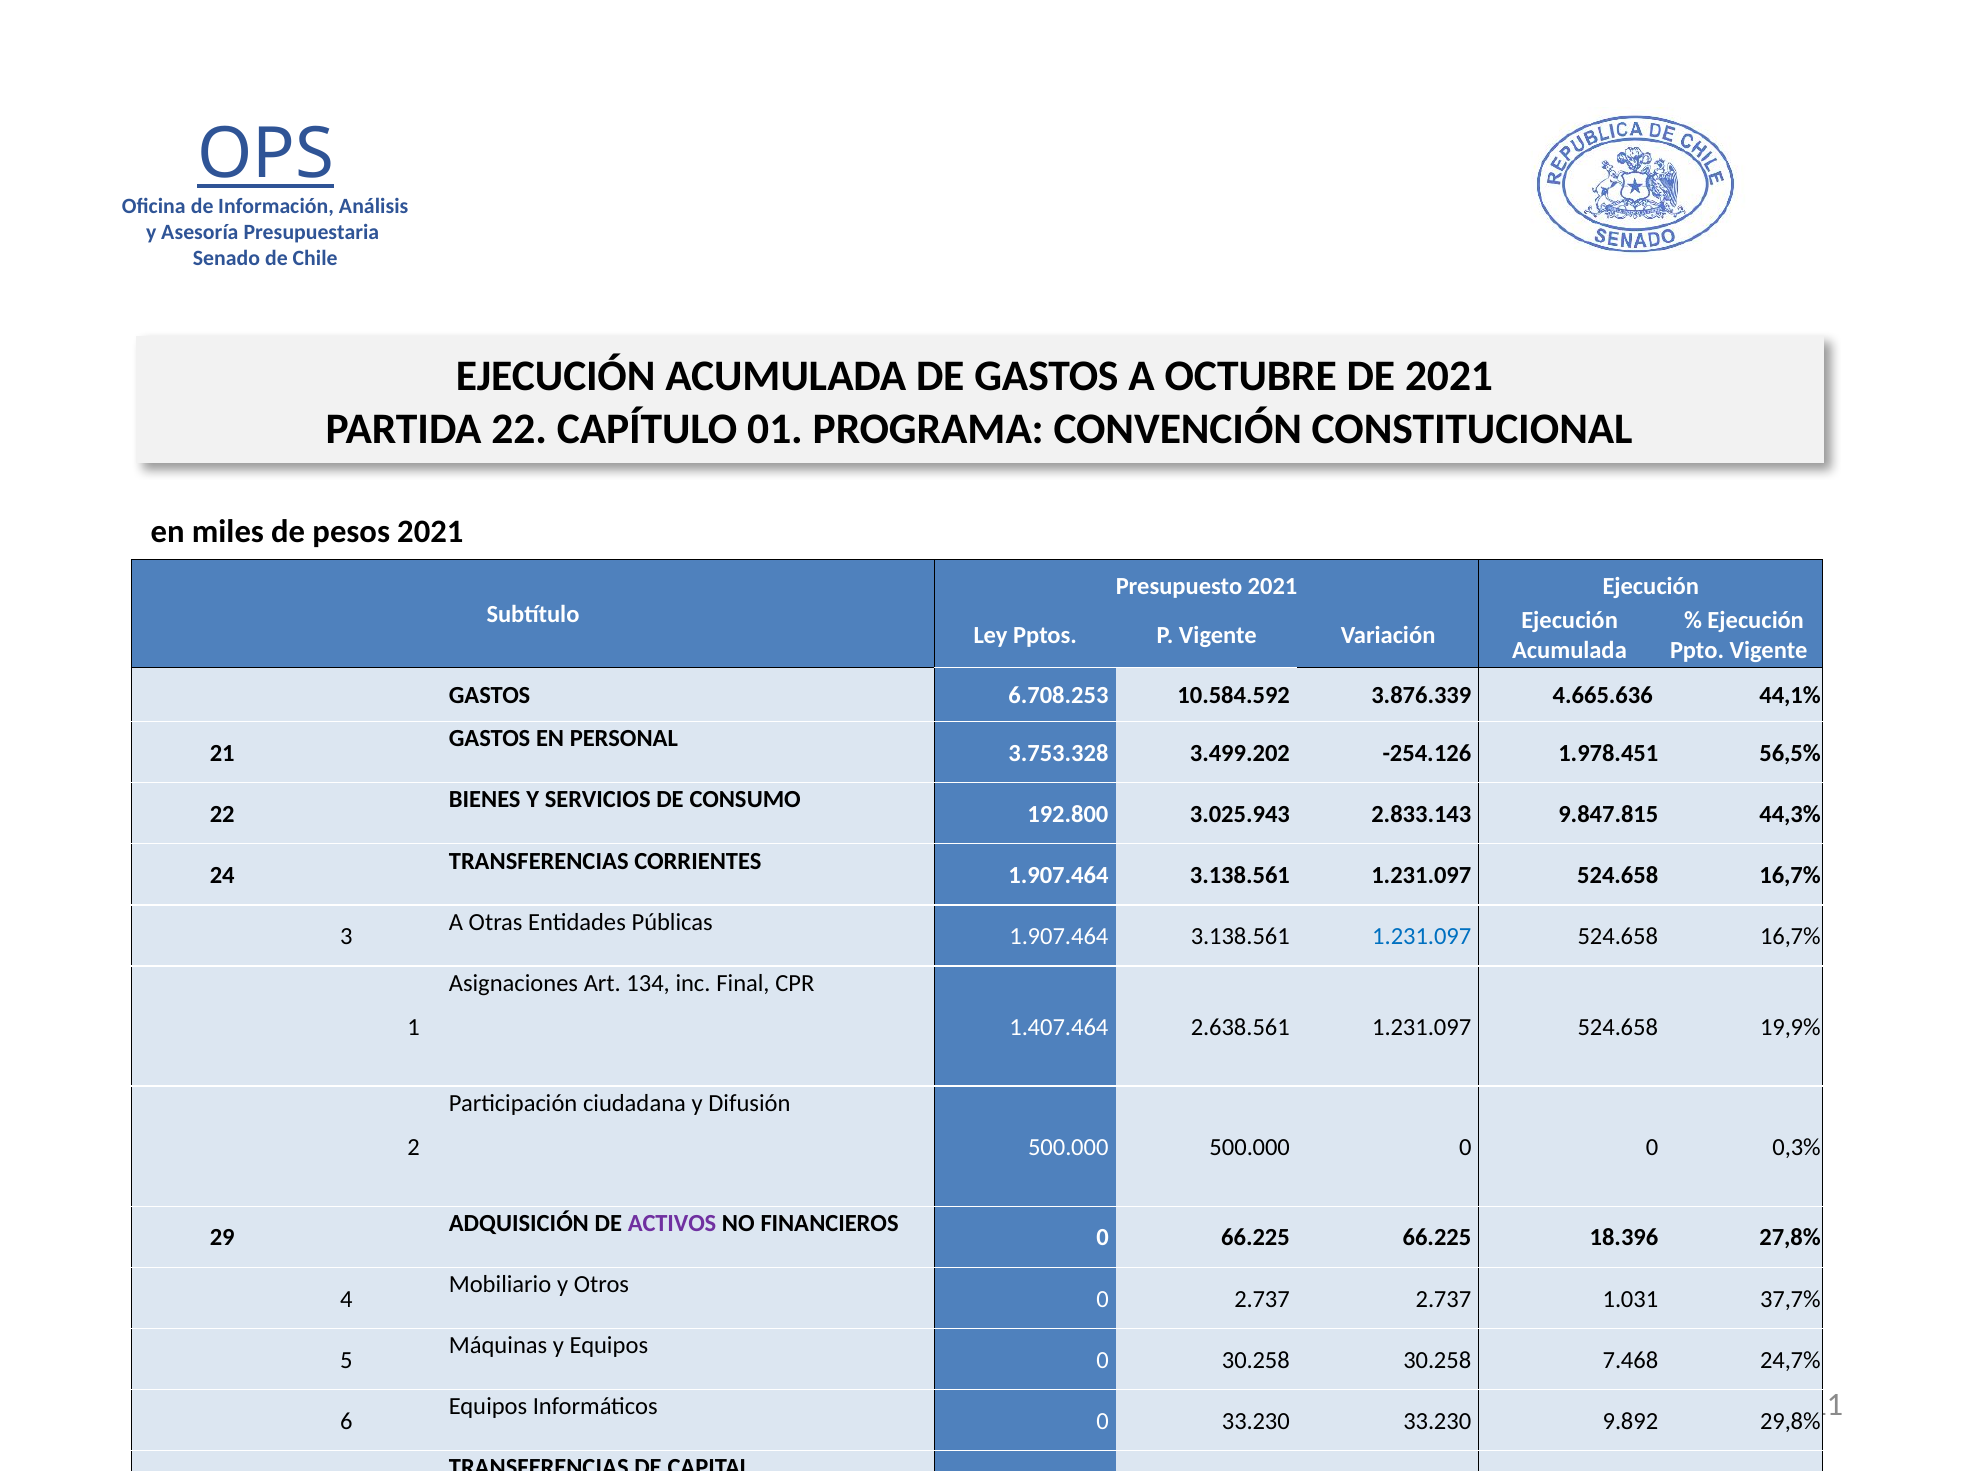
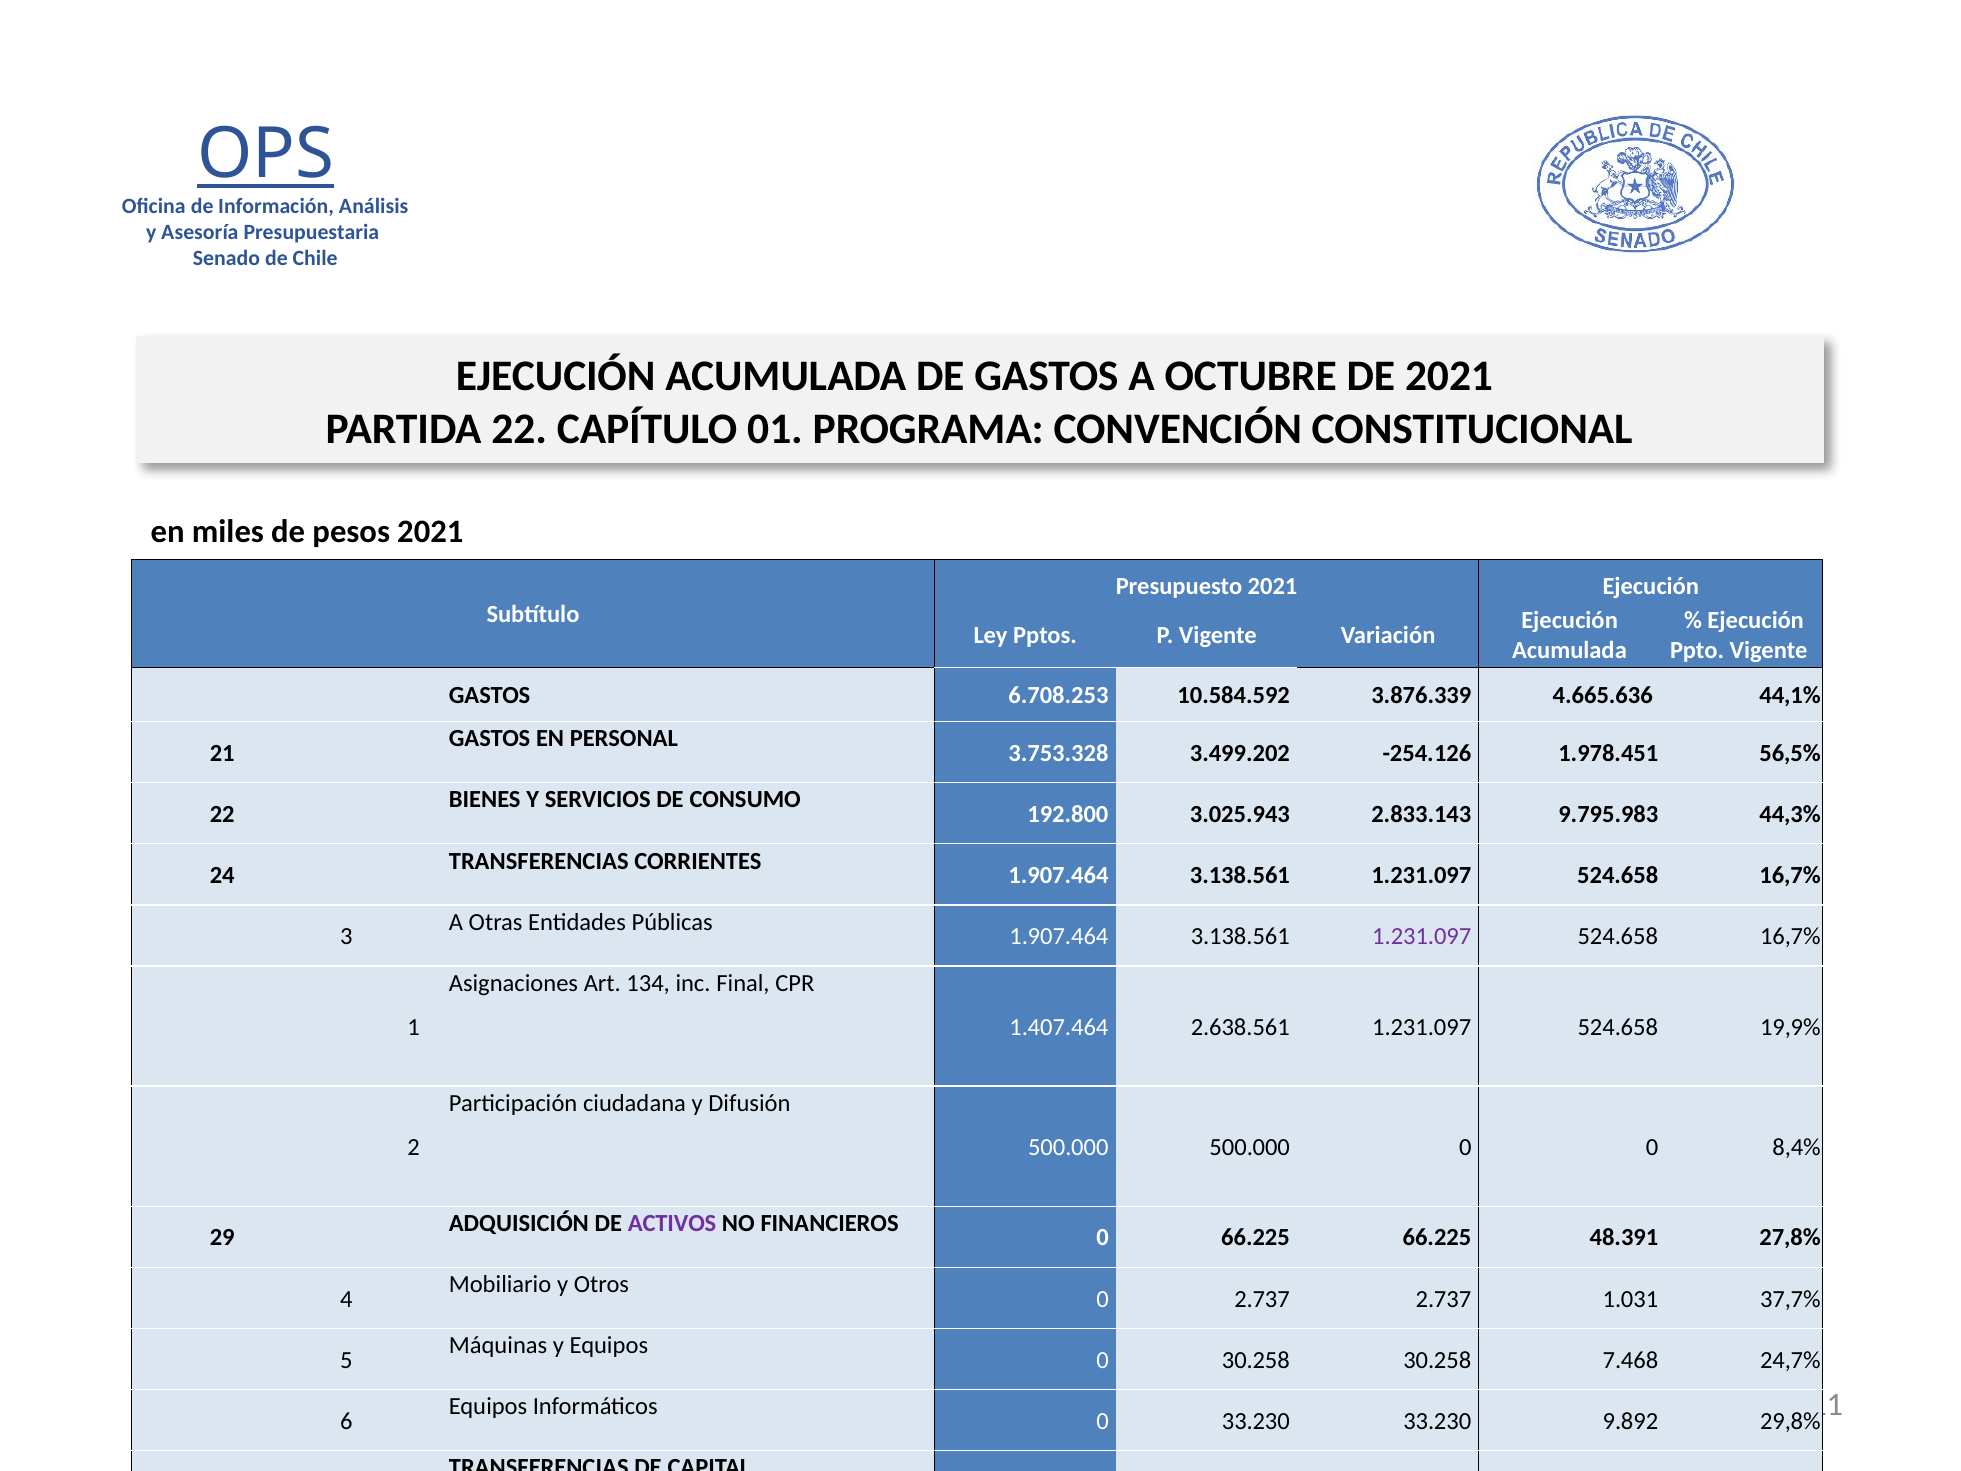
9.847.815: 9.847.815 -> 9.795.983
1.231.097 at (1422, 936) colour: blue -> purple
0,3%: 0,3% -> 8,4%
18.396: 18.396 -> 48.391
